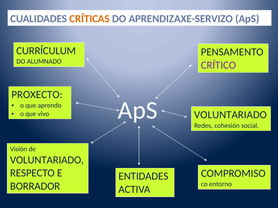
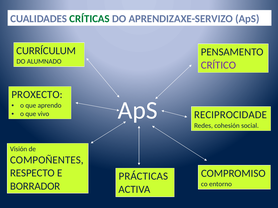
CRÍTICAS colour: orange -> green
VOLUNTARIADO at (231, 115): VOLUNTARIADO -> RECIPROCIDADE
VOLUNTARIADO at (47, 160): VOLUNTARIADO -> COMPOÑENTES
ENTIDADES: ENTIDADES -> PRÁCTICAS
